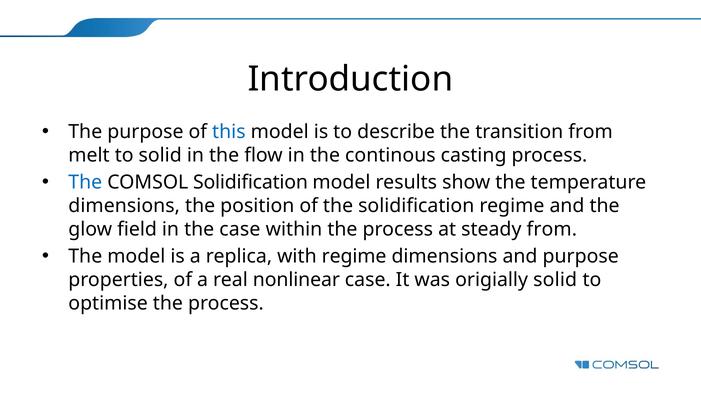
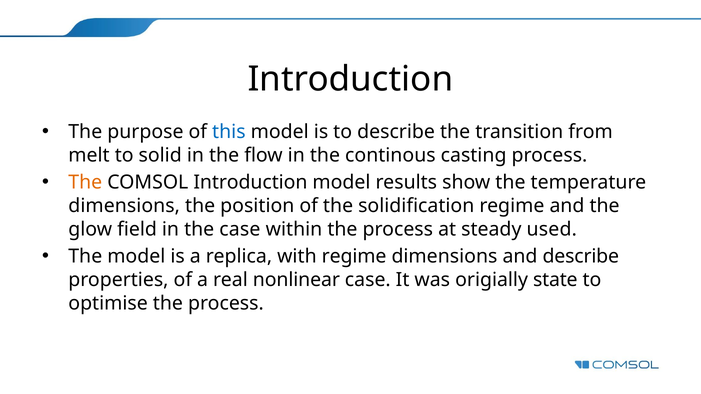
The at (85, 183) colour: blue -> orange
COMSOL Solidification: Solidification -> Introduction
steady from: from -> used
and purpose: purpose -> describe
origially solid: solid -> state
